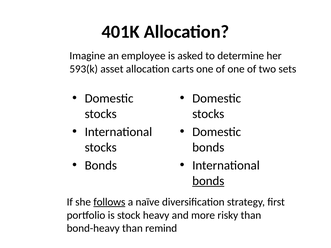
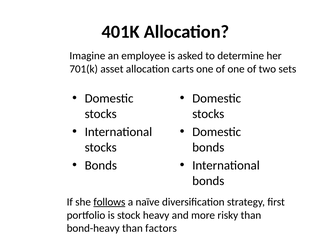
593(k: 593(k -> 701(k
bonds at (208, 181) underline: present -> none
remind: remind -> factors
